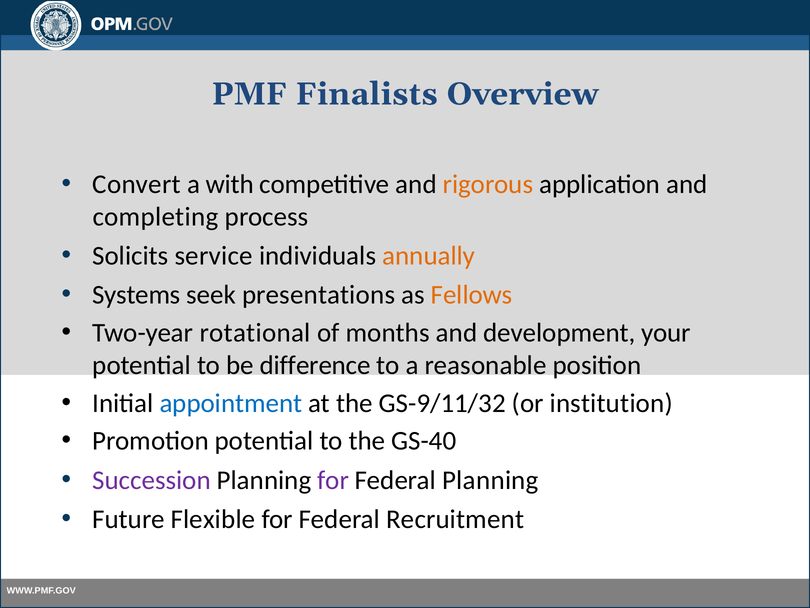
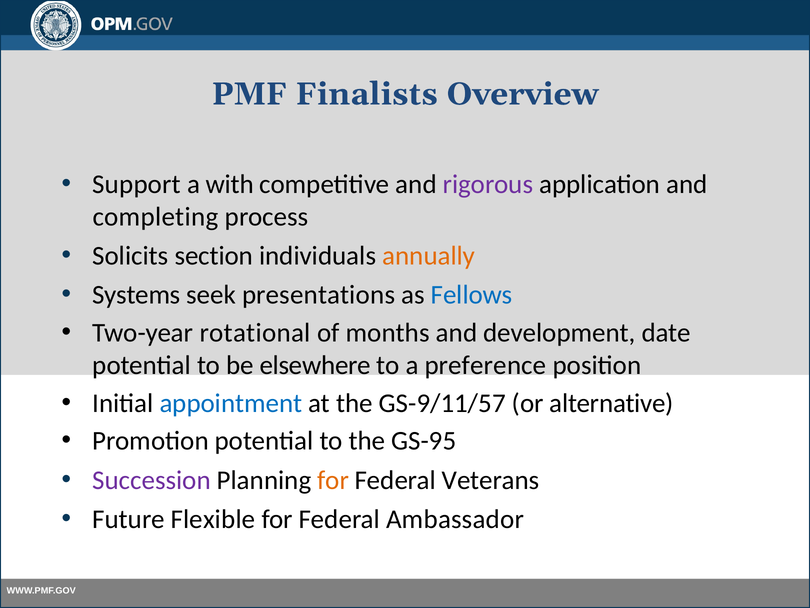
Convert: Convert -> Support
rigorous colour: orange -> purple
service: service -> section
Fellows colour: orange -> blue
your: your -> date
difference: difference -> elsewhere
reasonable: reasonable -> preference
GS-9/11/32: GS-9/11/32 -> GS-9/11/57
institution: institution -> alternative
GS-40: GS-40 -> GS-95
for at (333, 480) colour: purple -> orange
Federal Planning: Planning -> Veterans
Recruitment: Recruitment -> Ambassador
